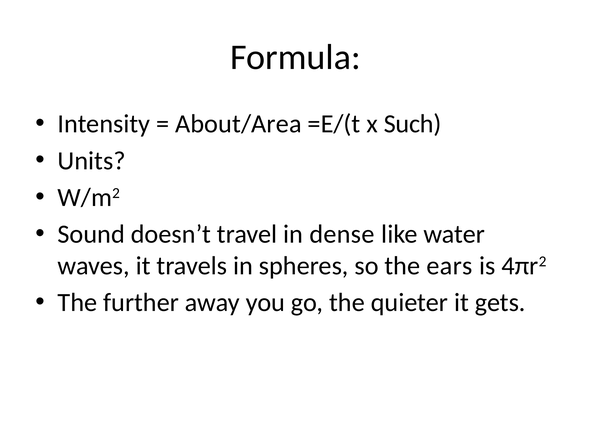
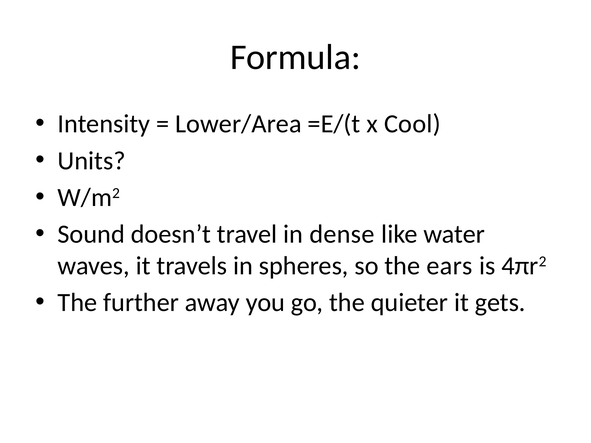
About/Area: About/Area -> Lower/Area
Such: Such -> Cool
